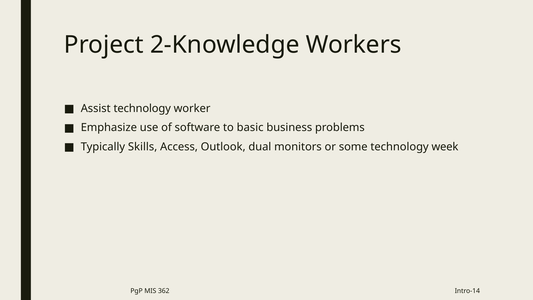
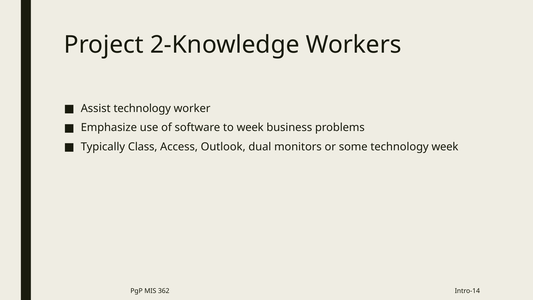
to basic: basic -> week
Skills: Skills -> Class
